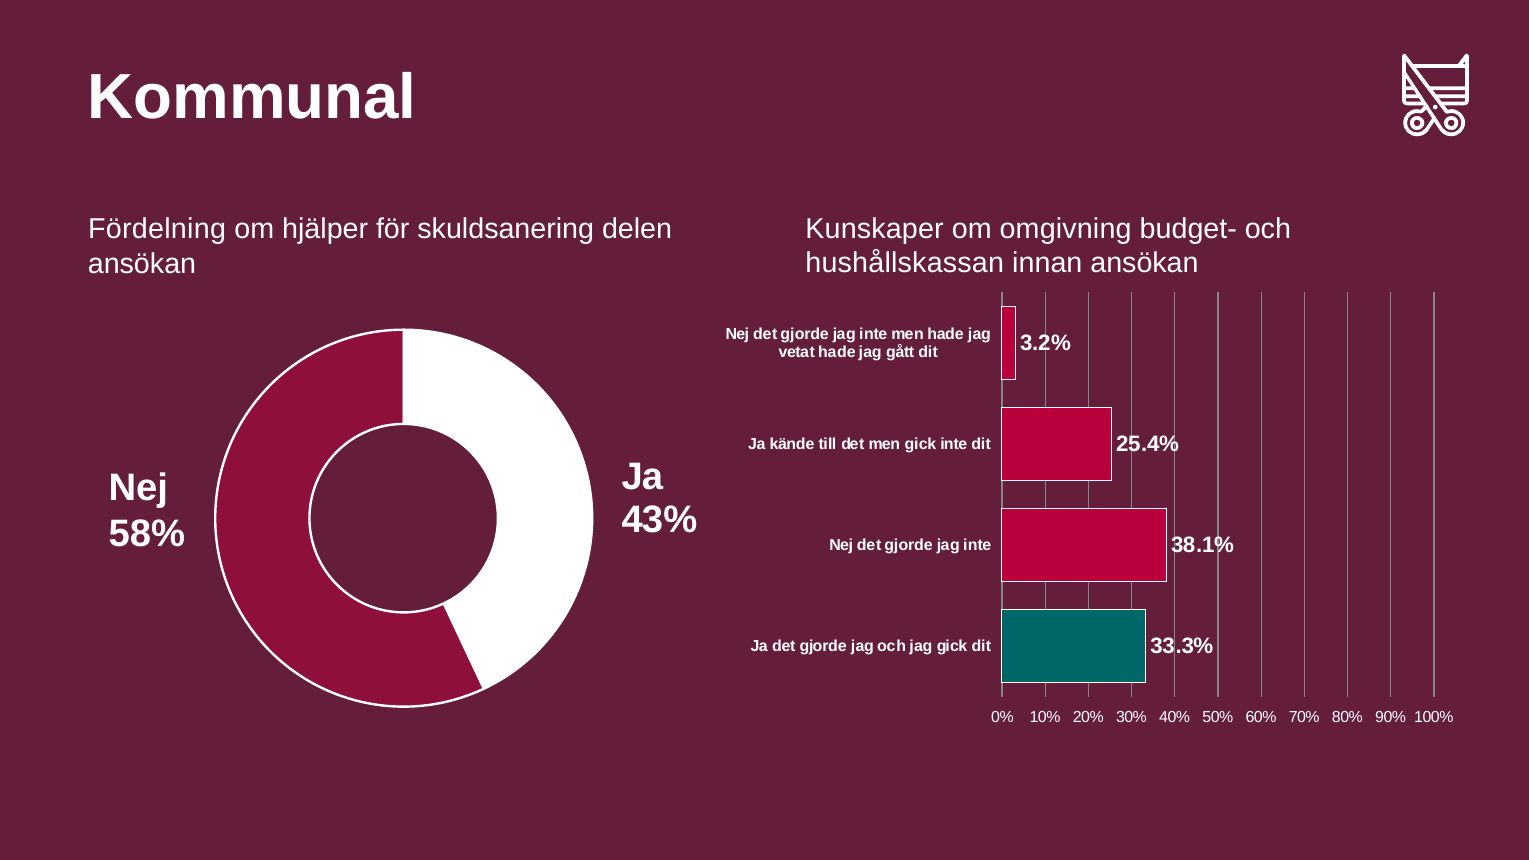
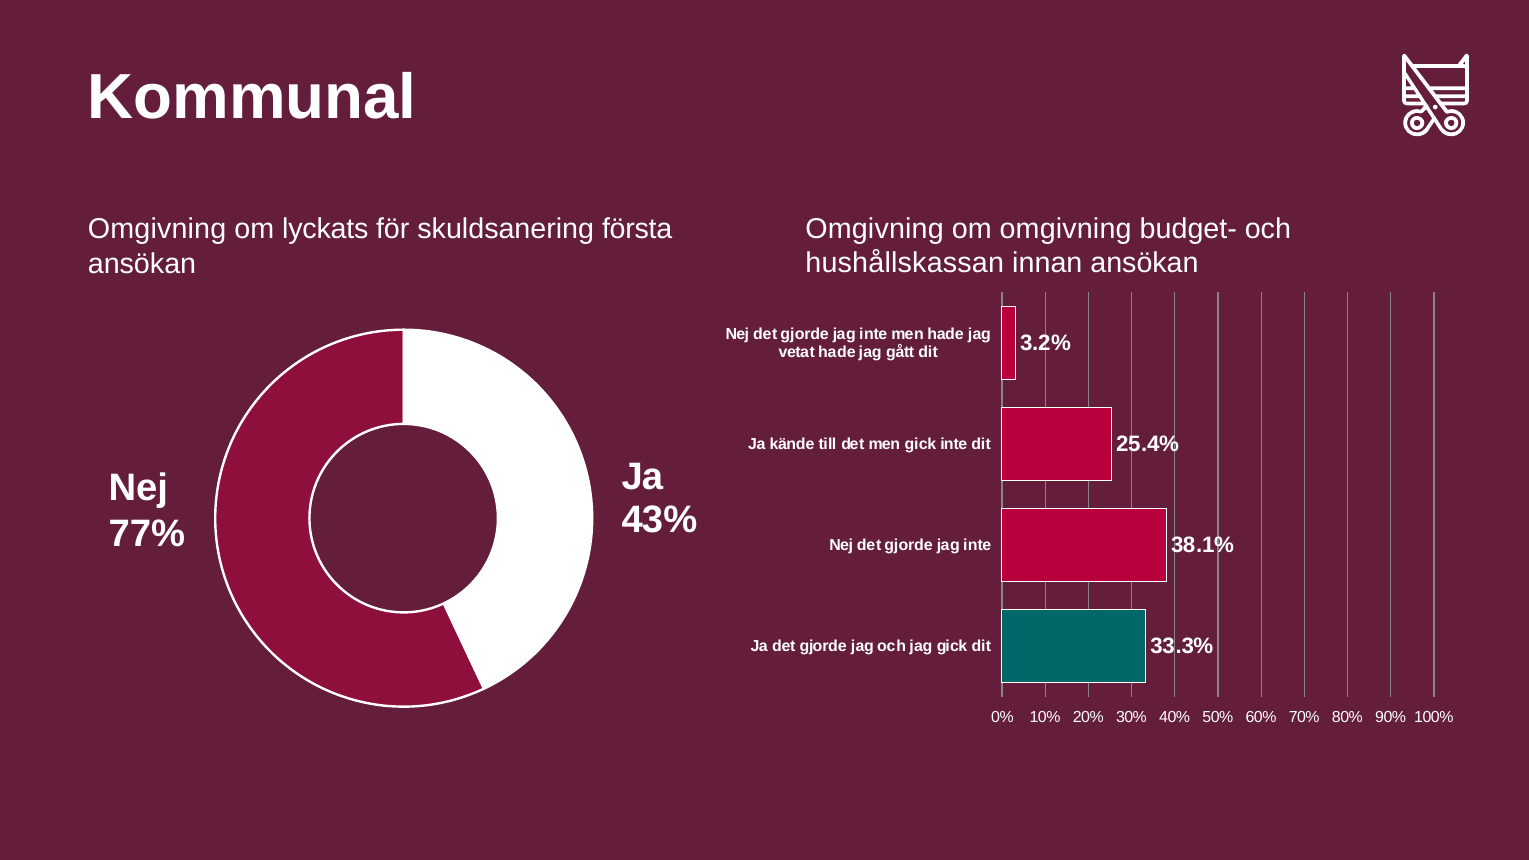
Fördelning at (157, 229): Fördelning -> Omgivning
hjälper: hjälper -> lyckats
delen: delen -> första
Kunskaper at (875, 229): Kunskaper -> Omgivning
58%: 58% -> 77%
